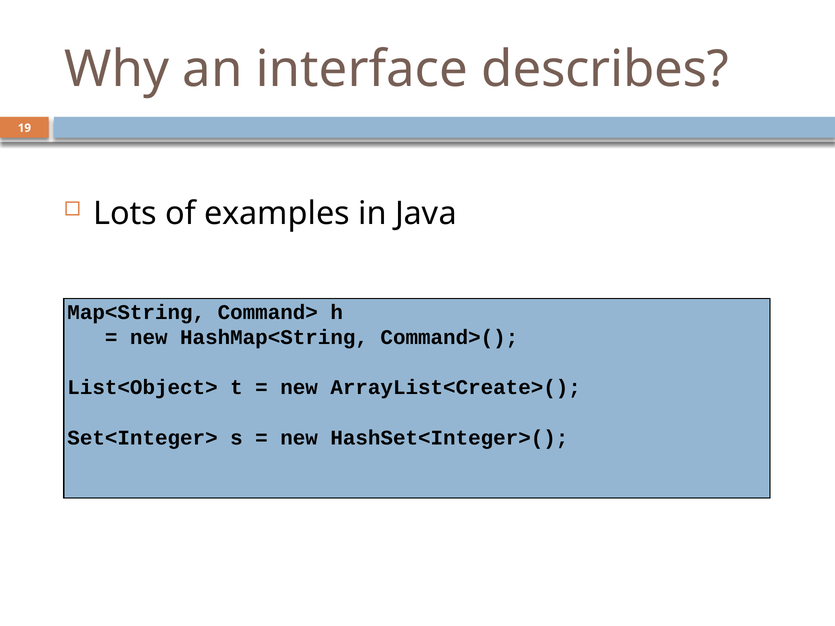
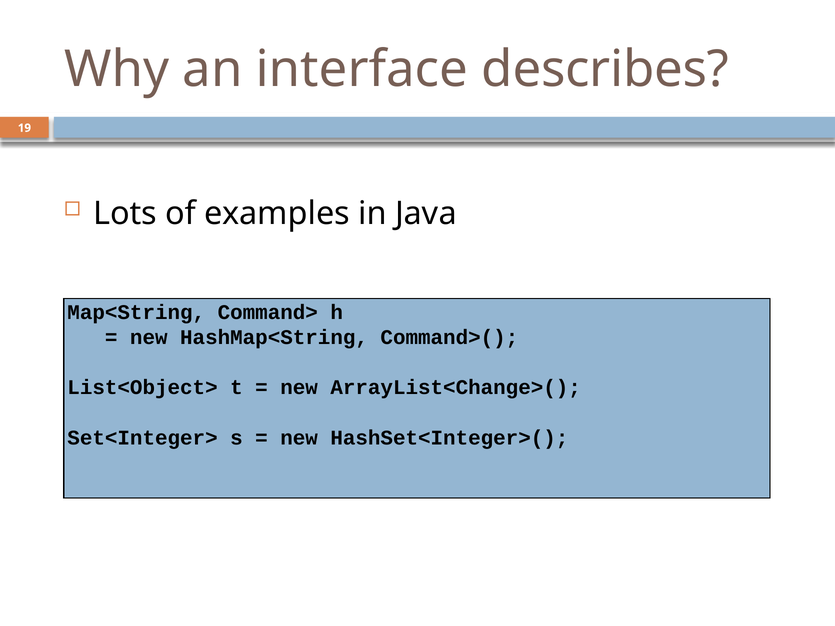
ArrayList<Create>(: ArrayList<Create>( -> ArrayList<Change>(
